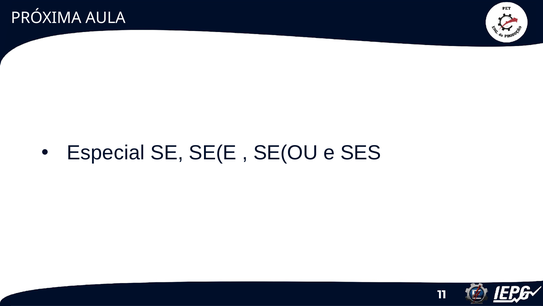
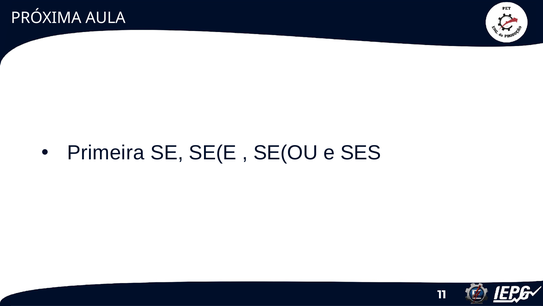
Especial: Especial -> Primeira
